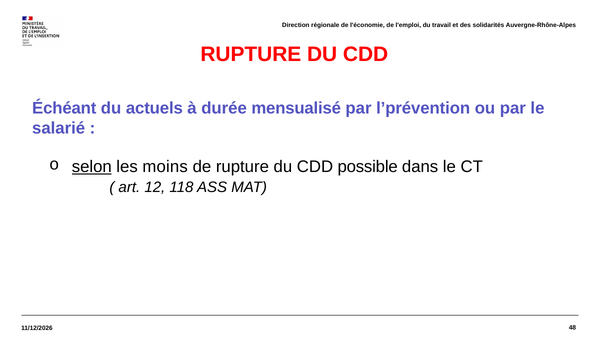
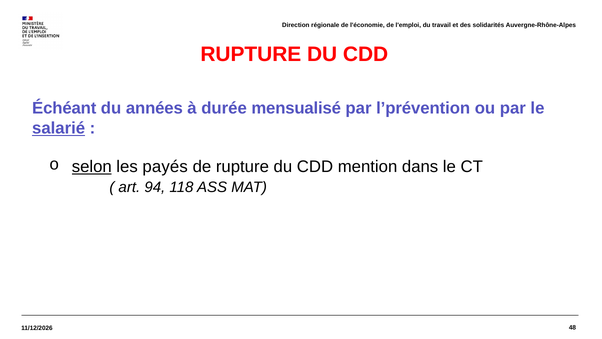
actuels: actuels -> années
salarié underline: none -> present
moins: moins -> payés
possible: possible -> mention
12: 12 -> 94
